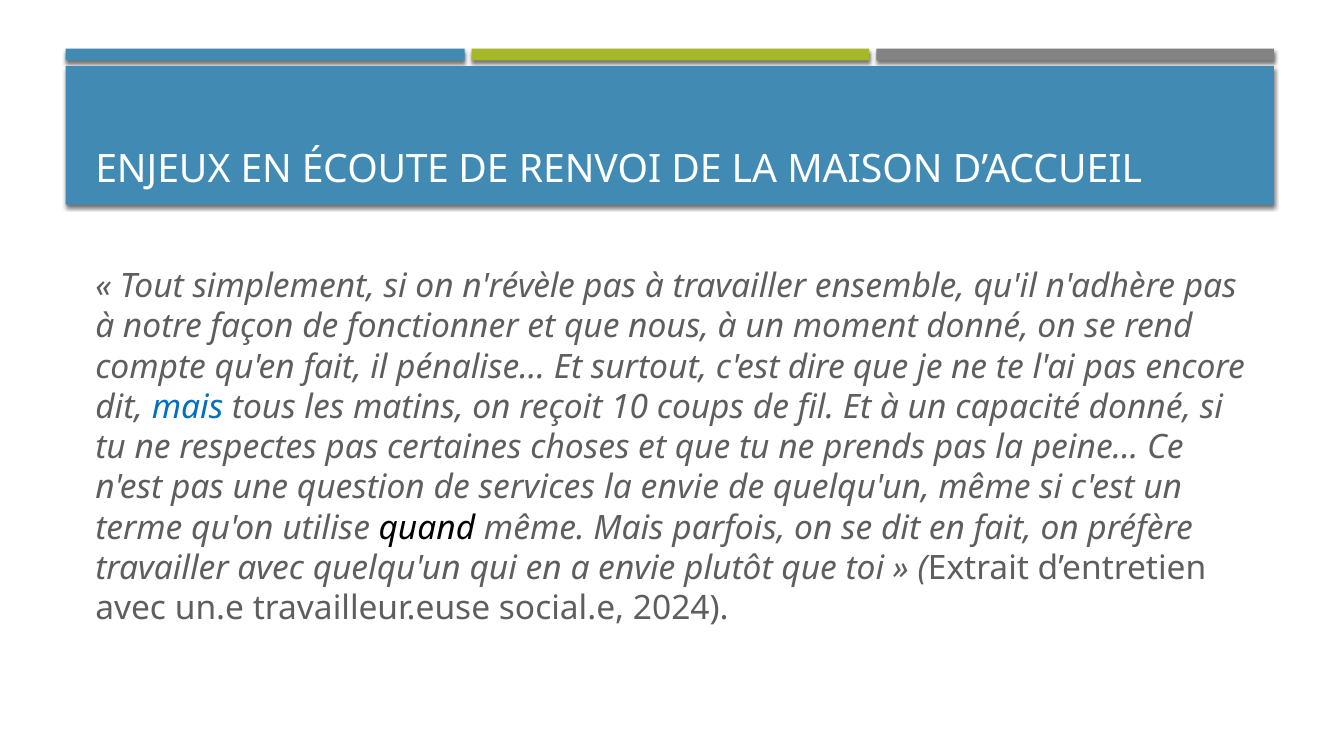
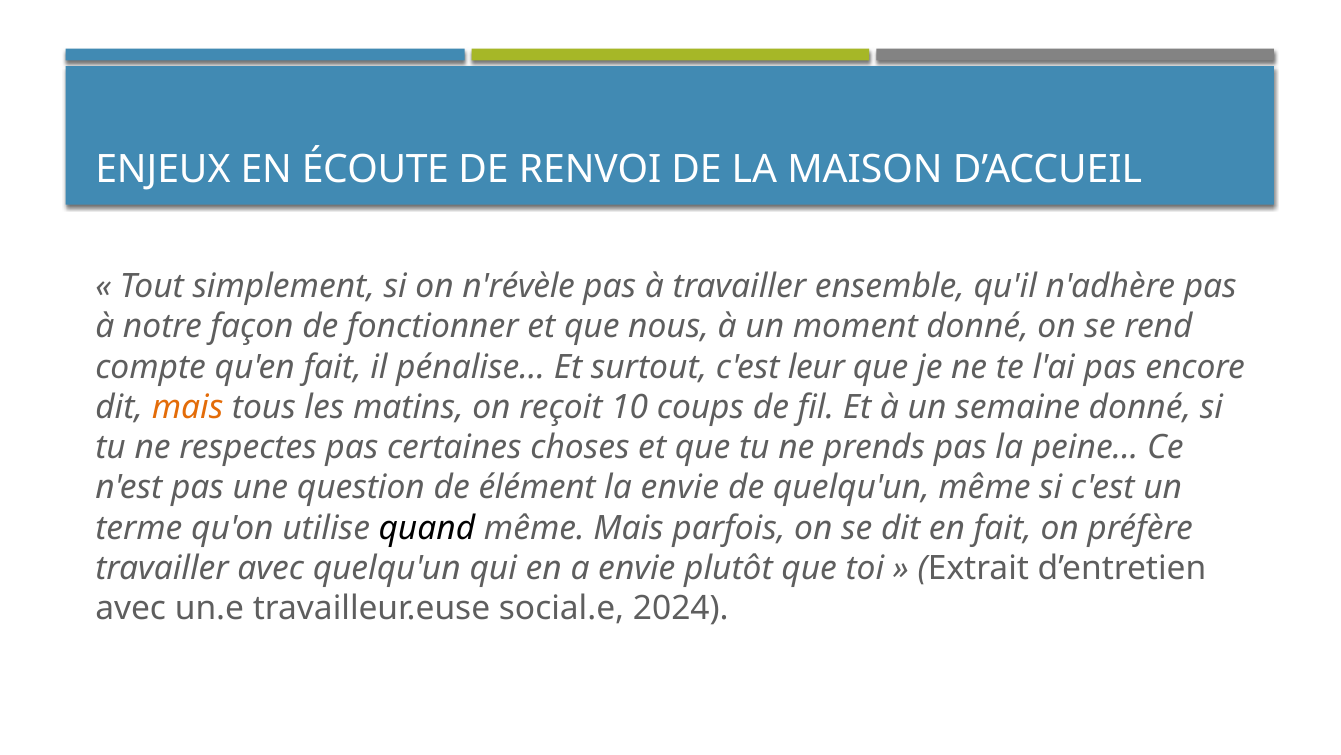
dire: dire -> leur
mais at (188, 407) colour: blue -> orange
capacité: capacité -> semaine
services: services -> élément
